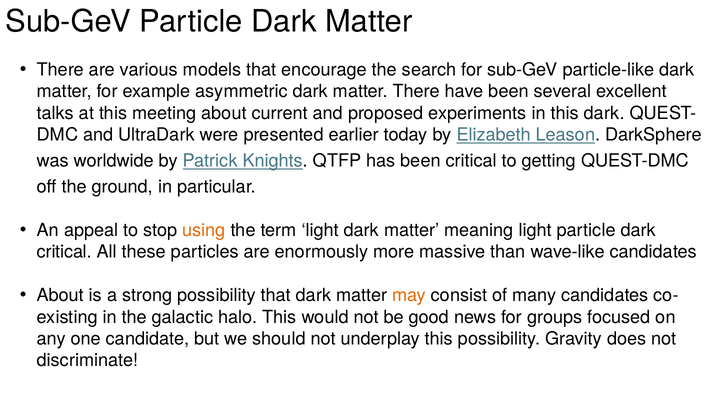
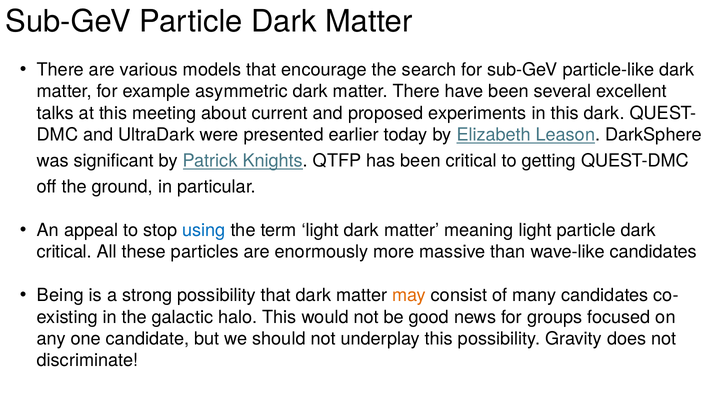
worldwide: worldwide -> significant
using colour: orange -> blue
About at (60, 296): About -> Being
